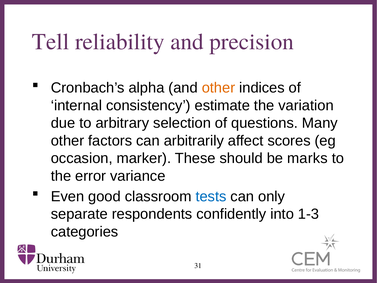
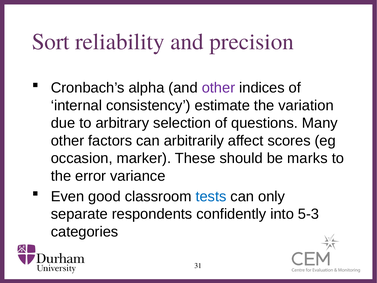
Tell: Tell -> Sort
other at (218, 88) colour: orange -> purple
1-3: 1-3 -> 5-3
